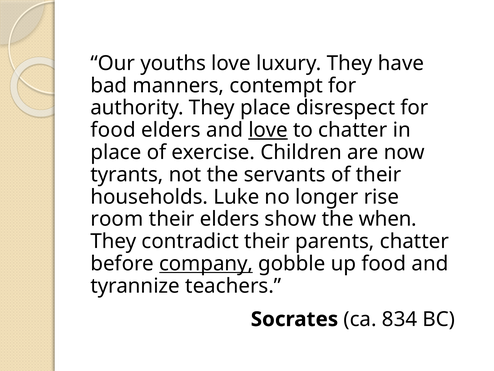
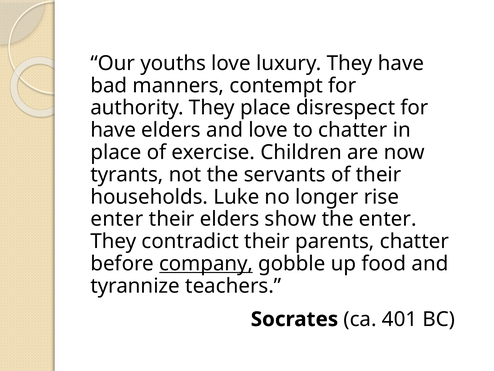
food at (113, 130): food -> have
love at (268, 130) underline: present -> none
room at (117, 219): room -> enter
the when: when -> enter
834: 834 -> 401
